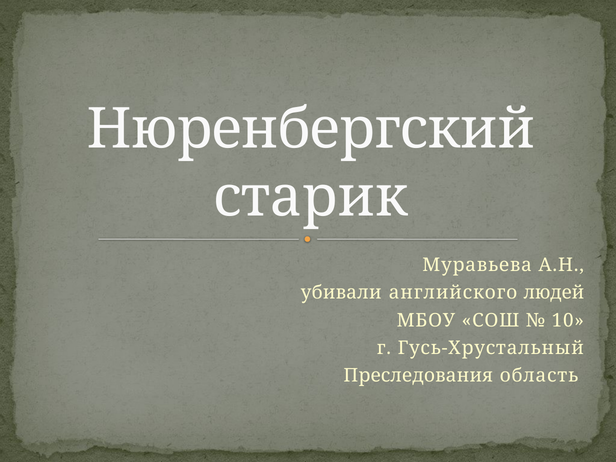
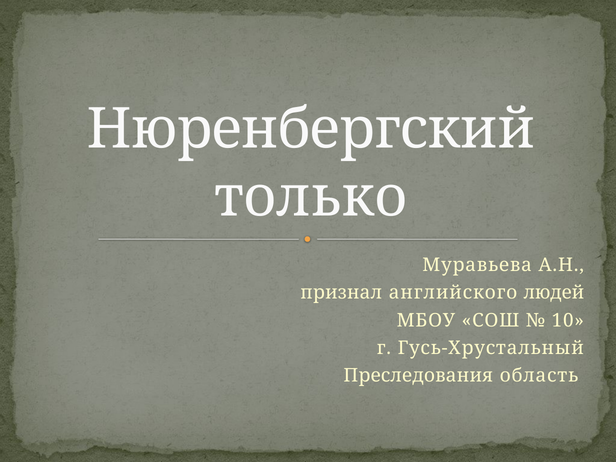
старик: старик -> только
убивали: убивали -> признал
